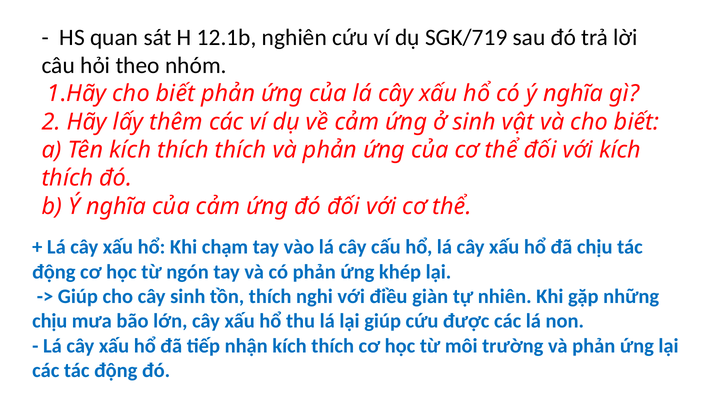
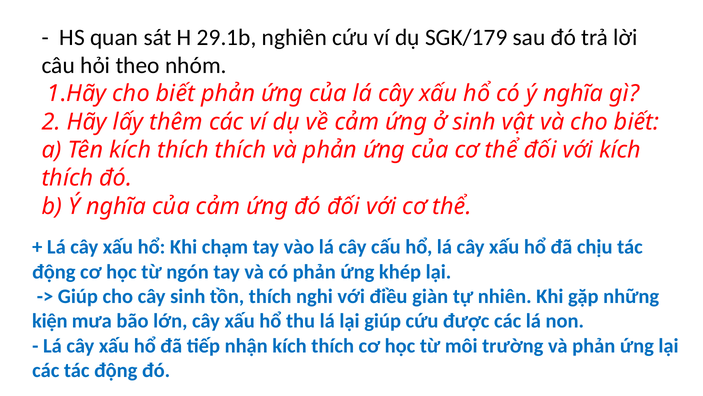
12.1b: 12.1b -> 29.1b
SGK/719: SGK/719 -> SGK/179
chịu at (50, 321): chịu -> kiện
